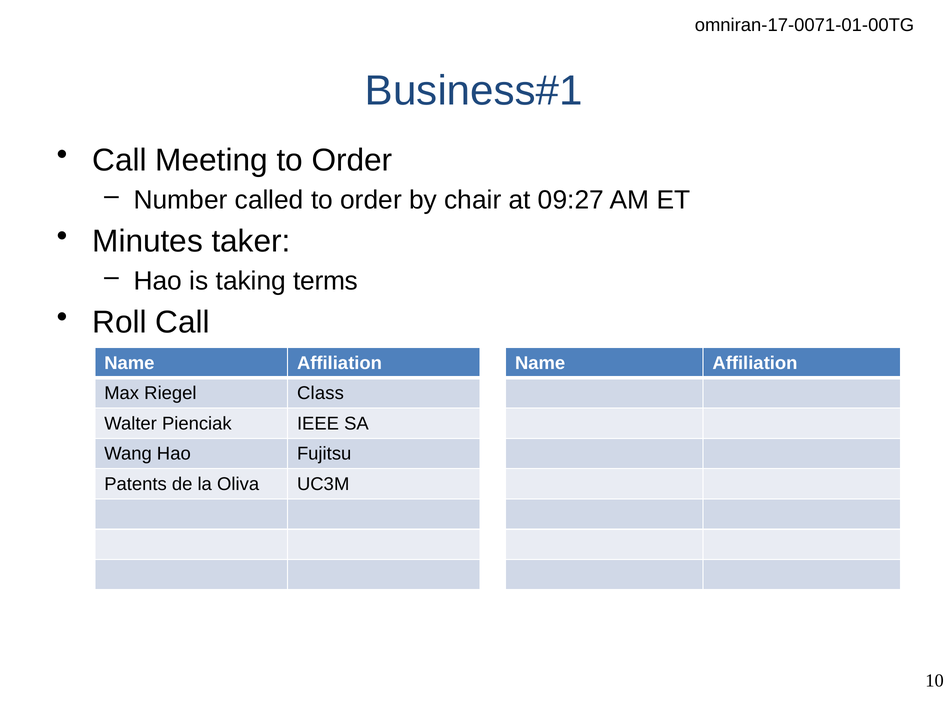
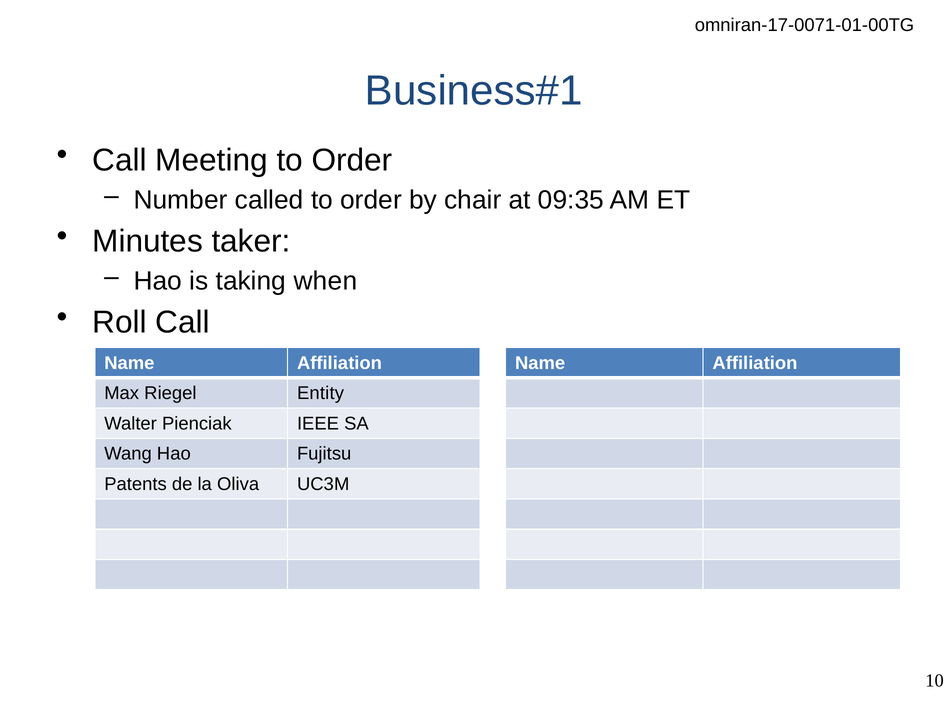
09:27: 09:27 -> 09:35
terms: terms -> when
Class: Class -> Entity
